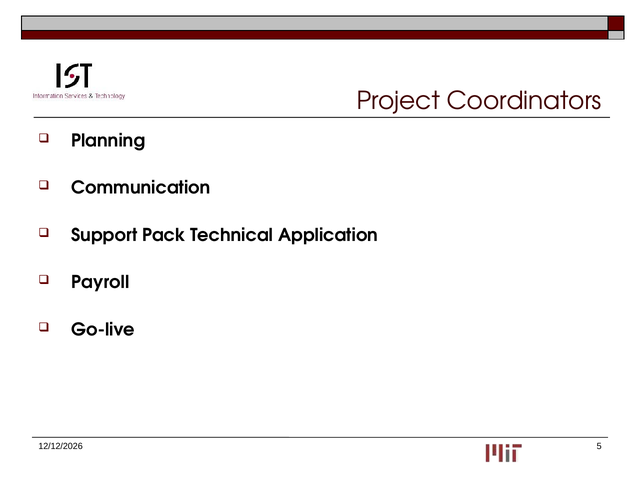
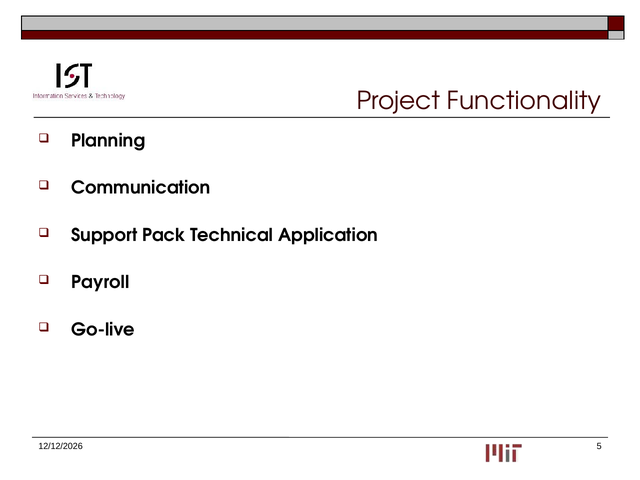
Coordinators: Coordinators -> Functionality
